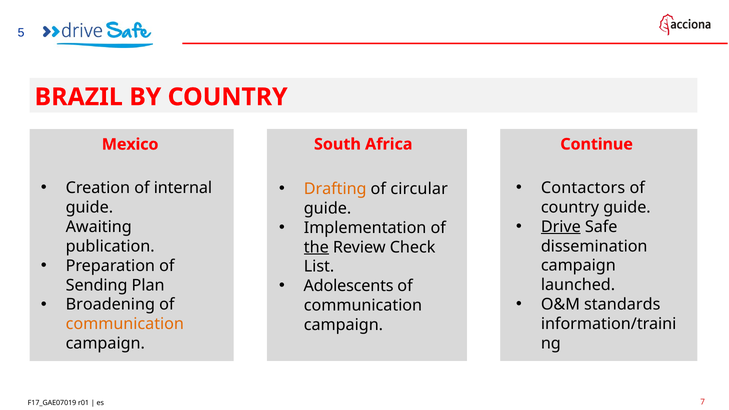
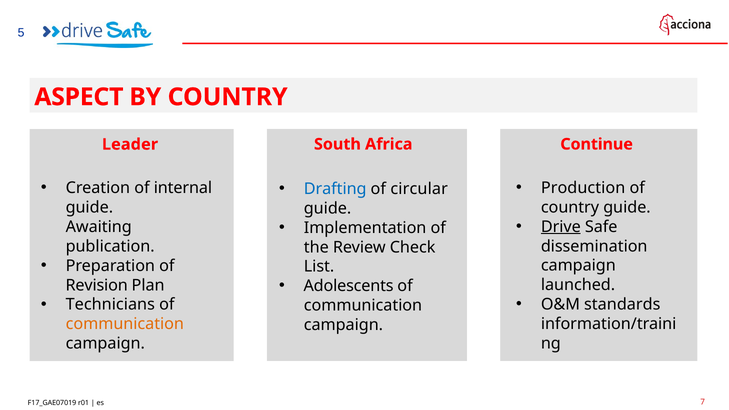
BRAZIL: BRAZIL -> ASPECT
Mexico: Mexico -> Leader
Contactors: Contactors -> Production
Drafting colour: orange -> blue
the underline: present -> none
Sending: Sending -> Revision
Broadening: Broadening -> Technicians
